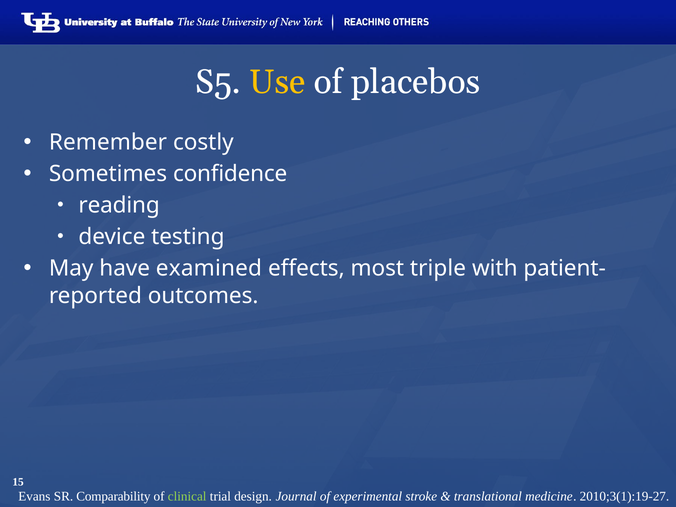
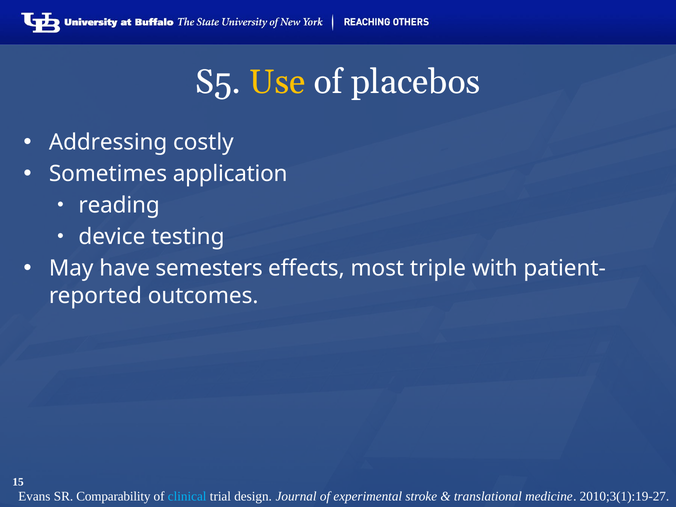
Remember: Remember -> Addressing
confidence: confidence -> application
examined: examined -> semesters
clinical colour: light green -> light blue
